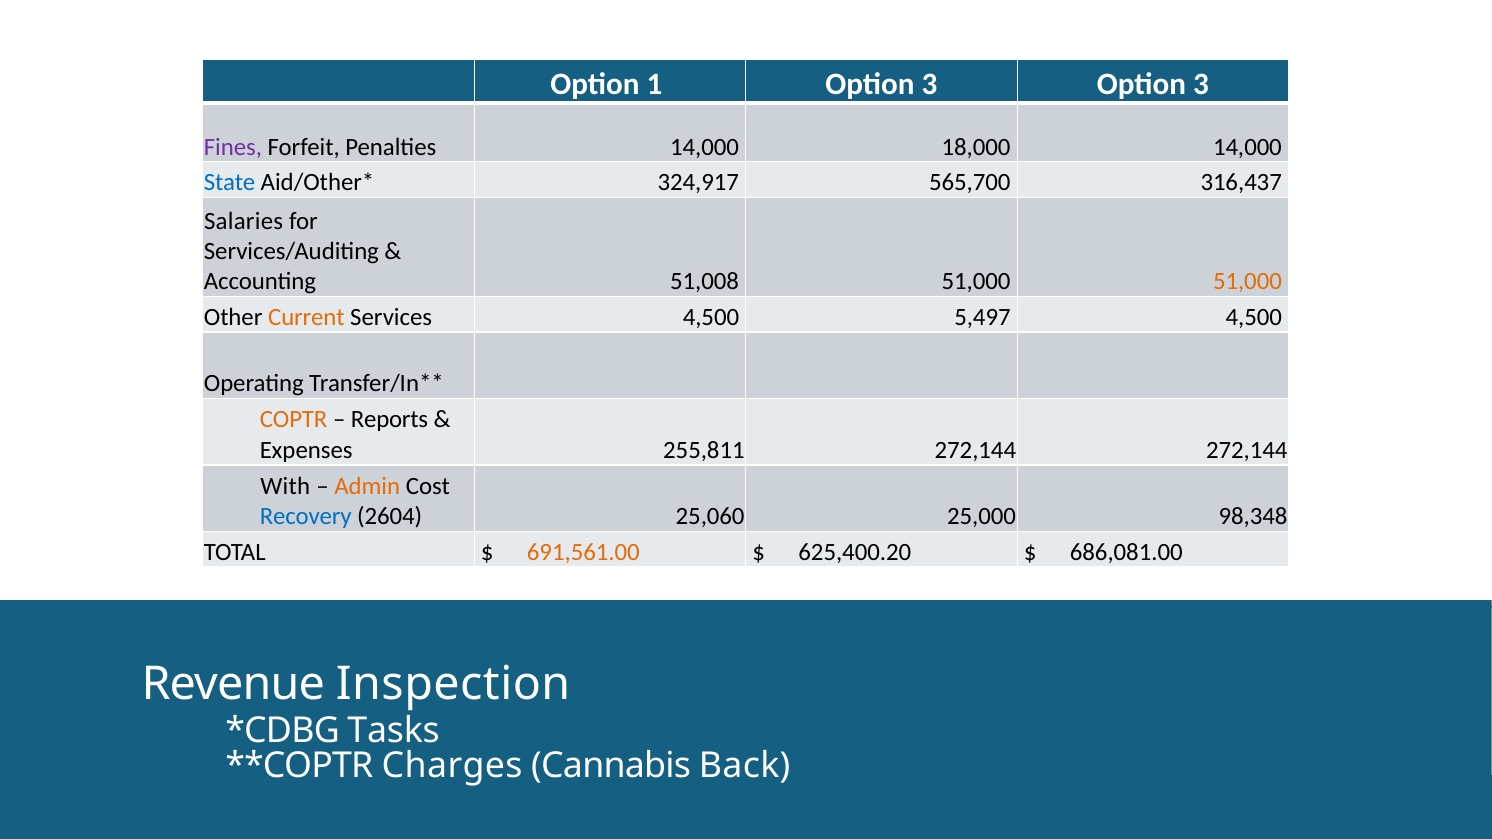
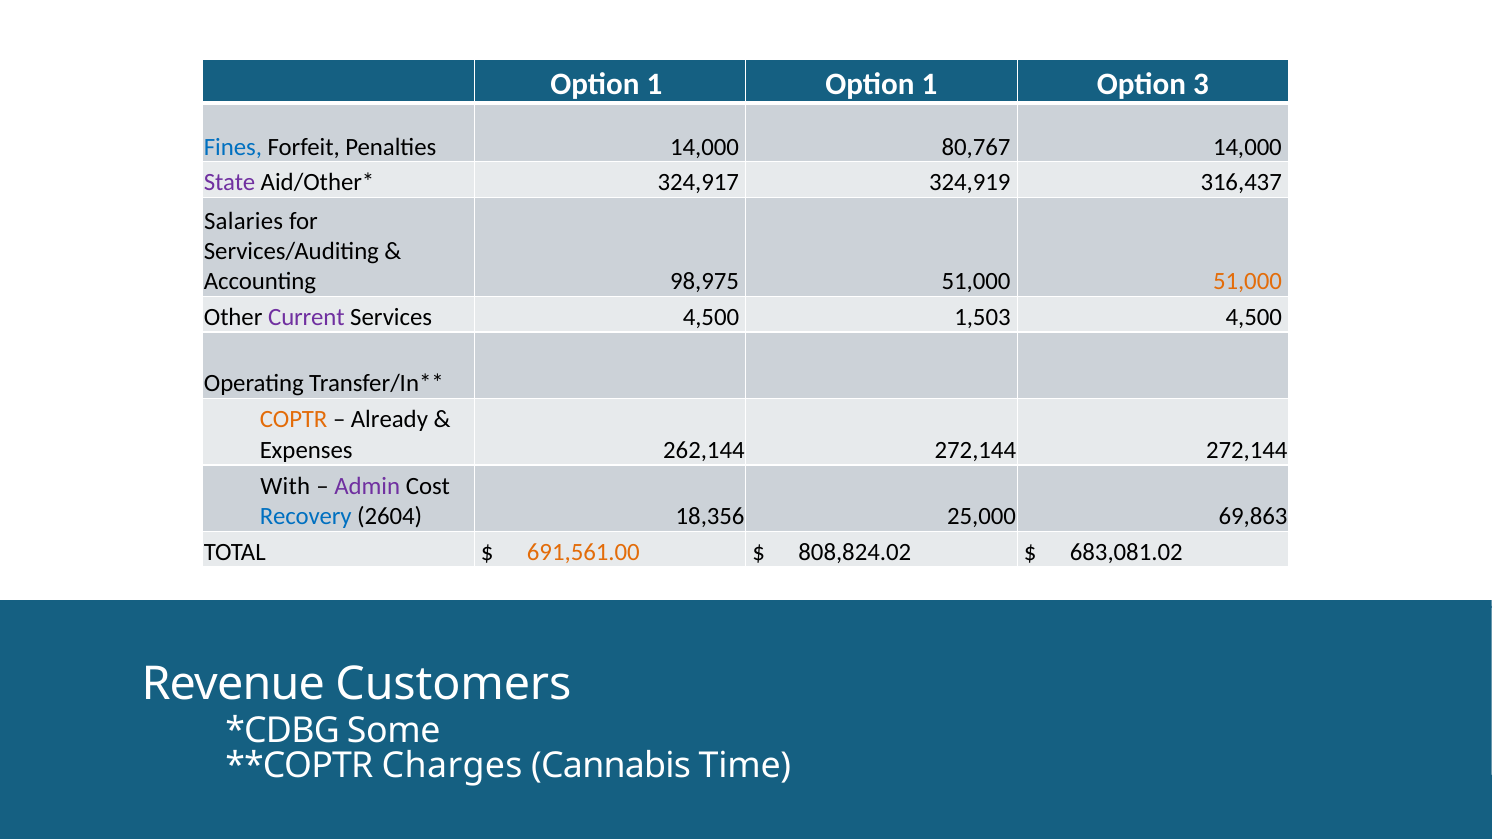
1 Option 3: 3 -> 1
Fines colour: purple -> blue
18,000: 18,000 -> 80,767
State colour: blue -> purple
565,700: 565,700 -> 324,919
51,008: 51,008 -> 98,975
Current colour: orange -> purple
5,497: 5,497 -> 1,503
Reports: Reports -> Already
255,811: 255,811 -> 262,144
Admin colour: orange -> purple
25,060: 25,060 -> 18,356
98,348: 98,348 -> 69,863
625,400.20: 625,400.20 -> 808,824.02
686,081.00: 686,081.00 -> 683,081.02
Inspection: Inspection -> Customers
Tasks: Tasks -> Some
Back: Back -> Time
